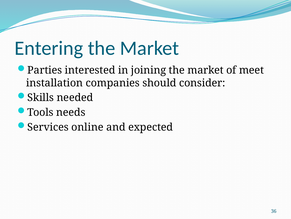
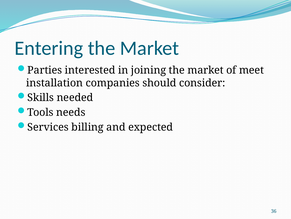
online: online -> billing
